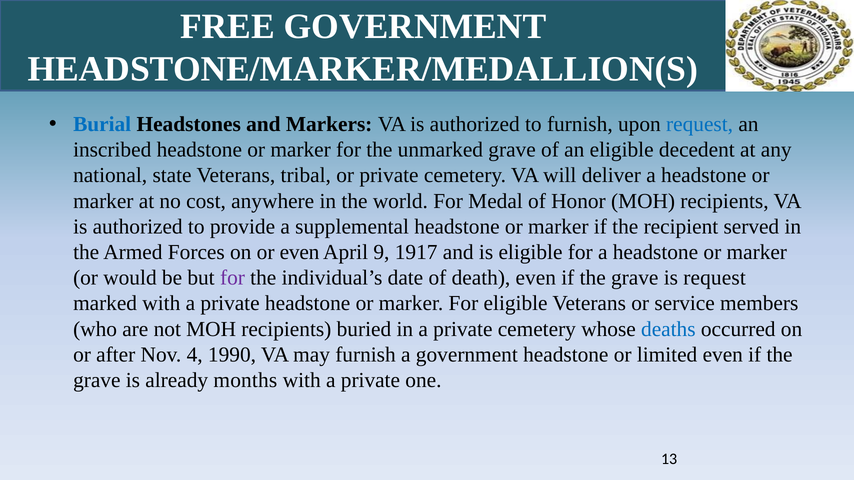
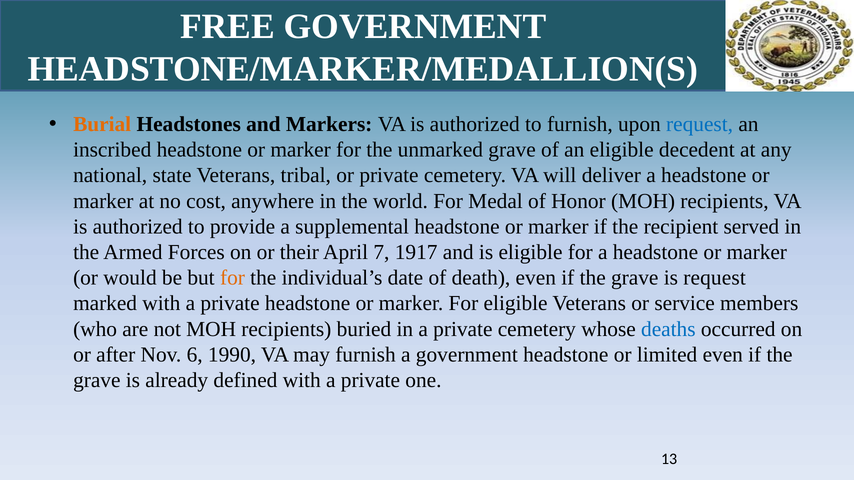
Burial colour: blue -> orange
or even: even -> their
9: 9 -> 7
for at (232, 278) colour: purple -> orange
4: 4 -> 6
months: months -> defined
